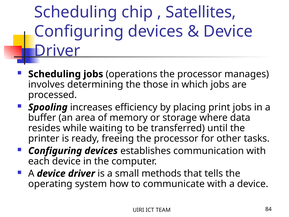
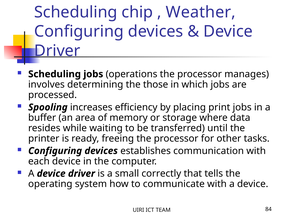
Satellites: Satellites -> Weather
methods: methods -> correctly
